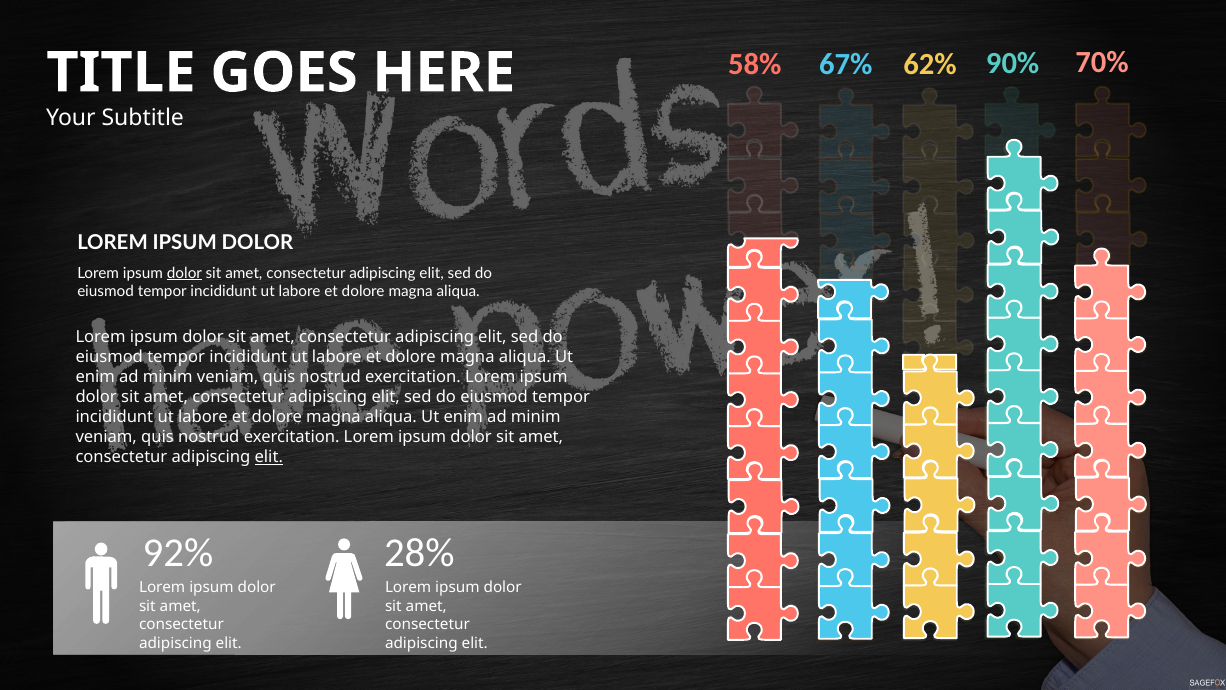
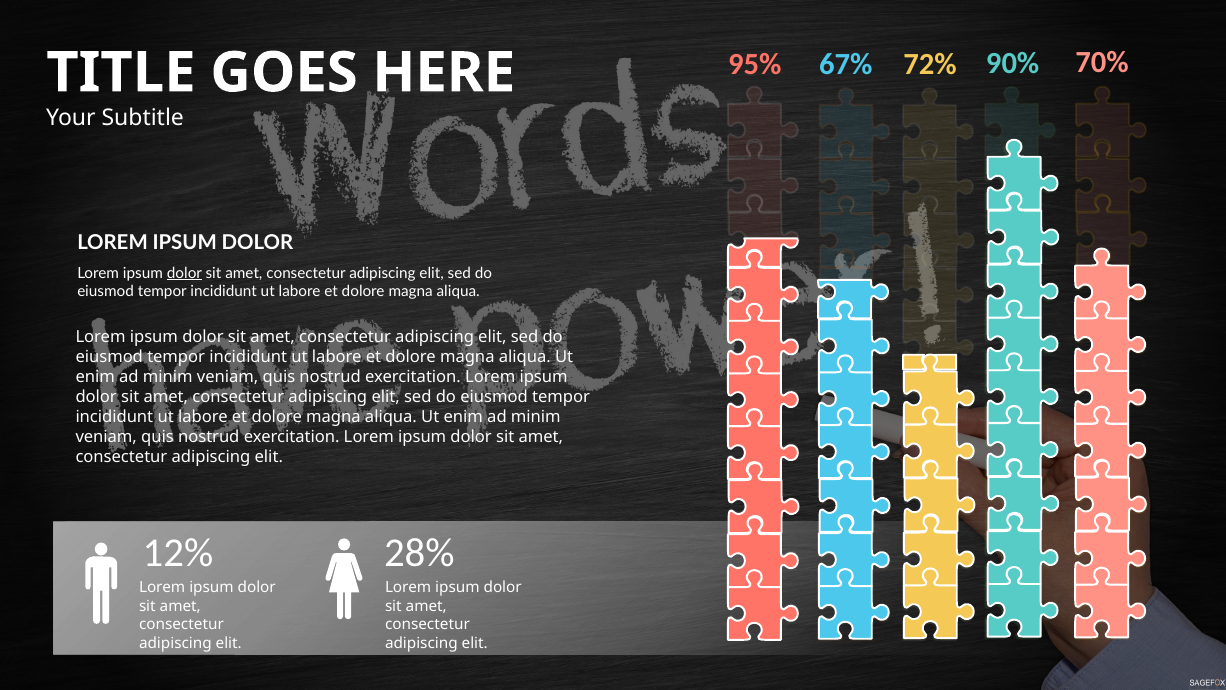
58%: 58% -> 95%
62%: 62% -> 72%
elit at (269, 457) underline: present -> none
92%: 92% -> 12%
